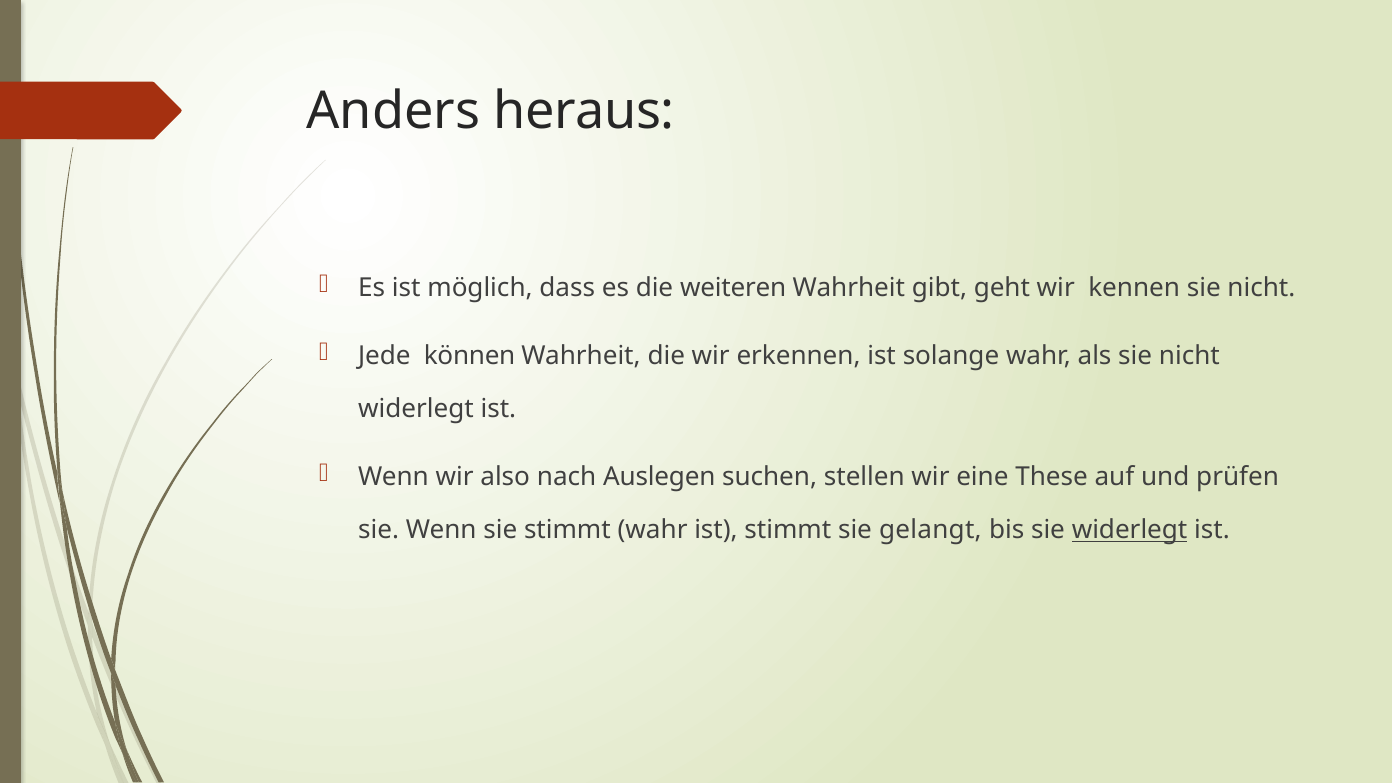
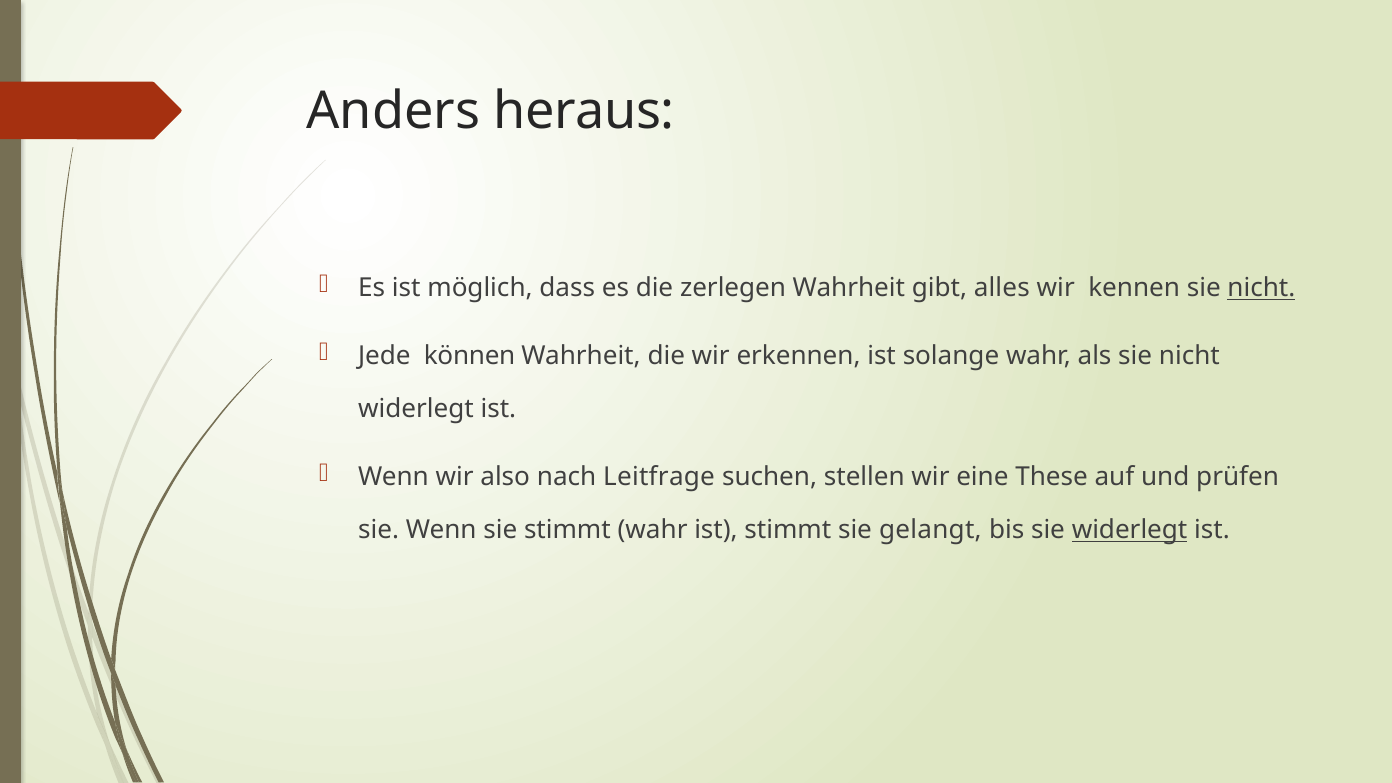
weiteren: weiteren -> zerlegen
geht: geht -> alles
nicht at (1261, 288) underline: none -> present
Auslegen: Auslegen -> Leitfrage
